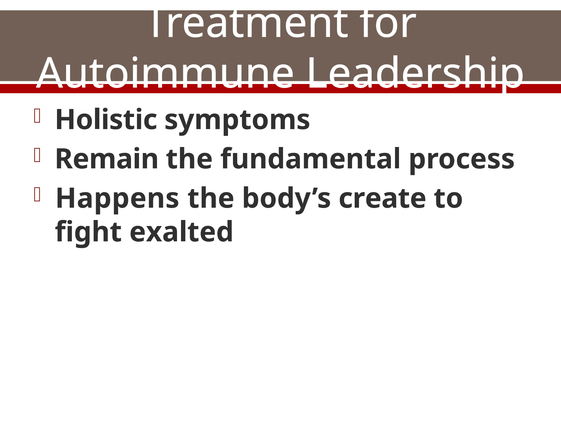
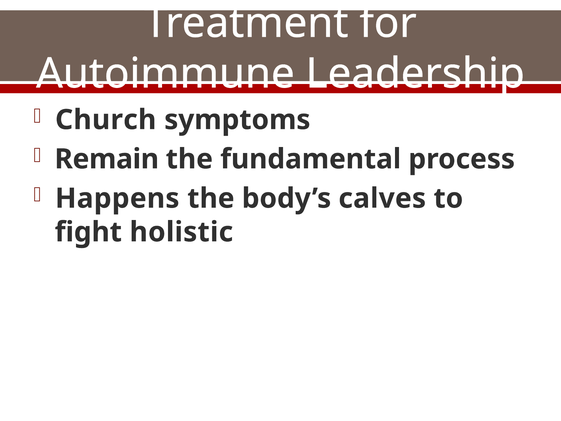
Holistic: Holistic -> Church
create: create -> calves
exalted: exalted -> holistic
